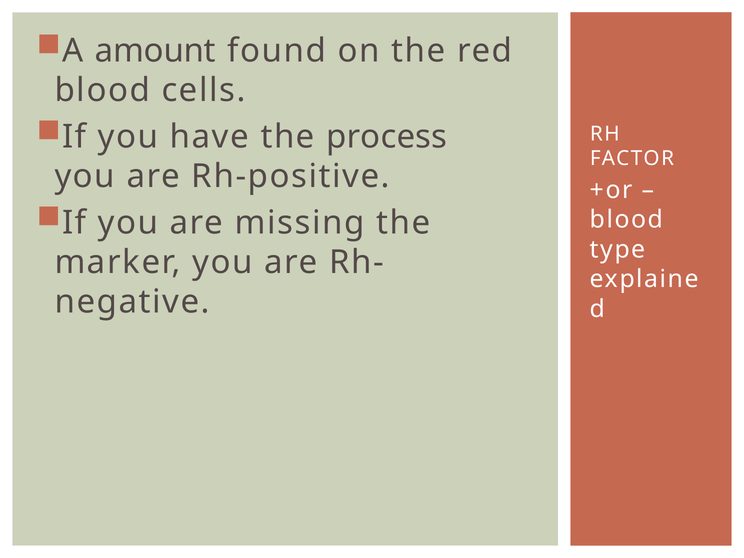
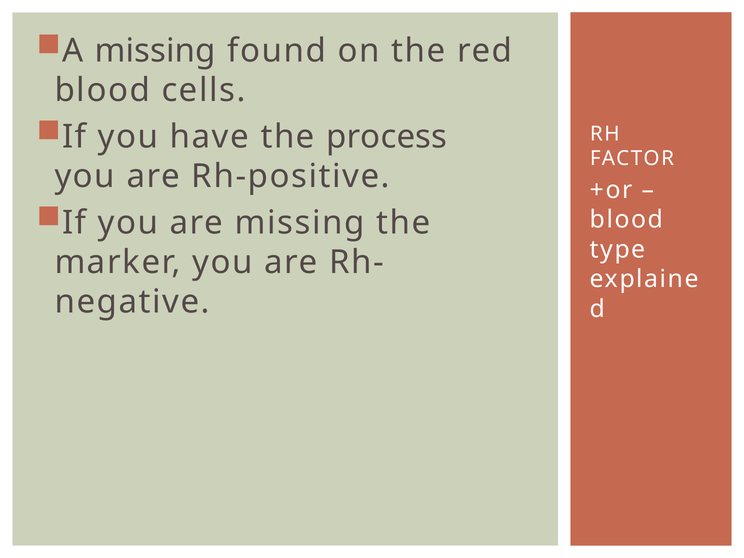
A amount: amount -> missing
